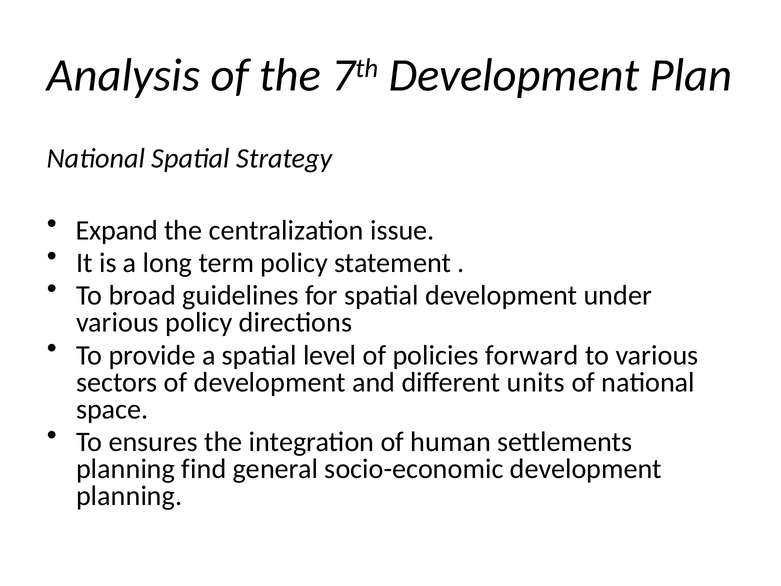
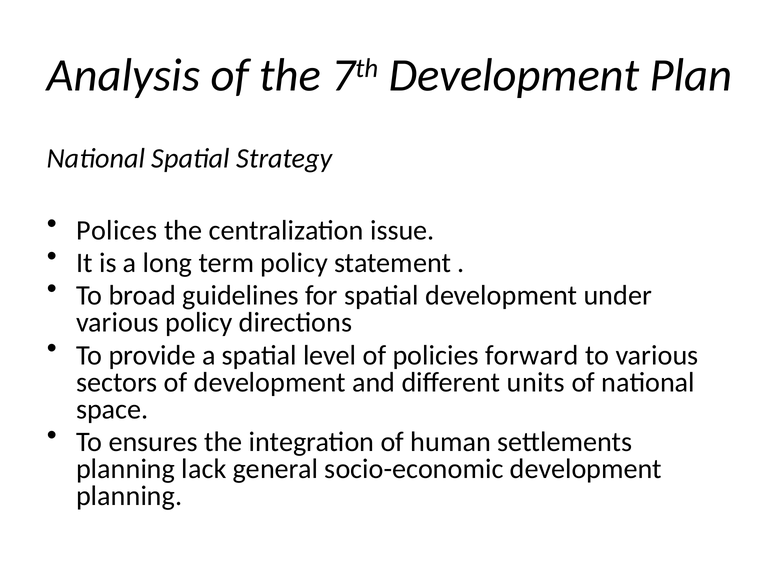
Expand: Expand -> Polices
find: find -> lack
